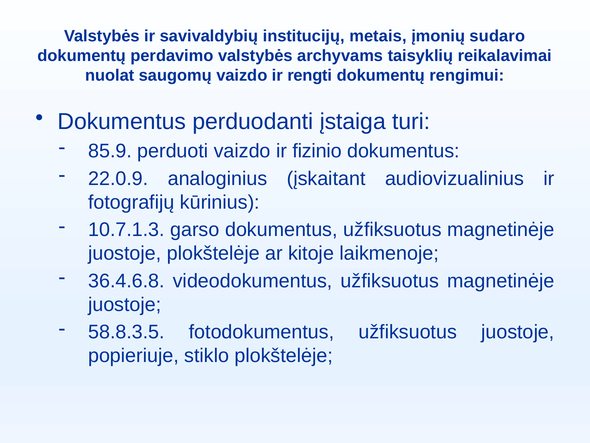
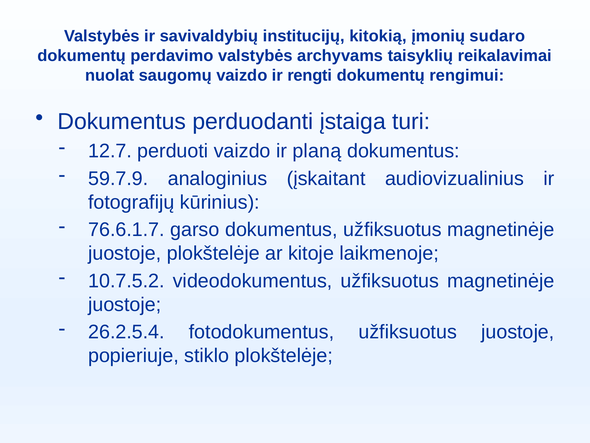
metais: metais -> kitokią
85.9: 85.9 -> 12.7
fizinio: fizinio -> planą
22.0.9: 22.0.9 -> 59.7.9
10.7.1.3: 10.7.1.3 -> 76.6.1.7
36.4.6.8: 36.4.6.8 -> 10.7.5.2
58.8.3.5: 58.8.3.5 -> 26.2.5.4
